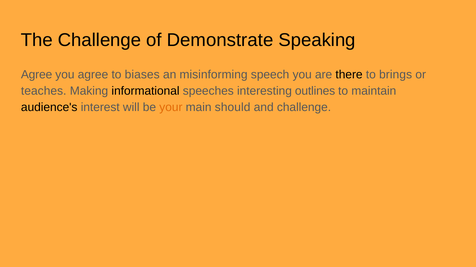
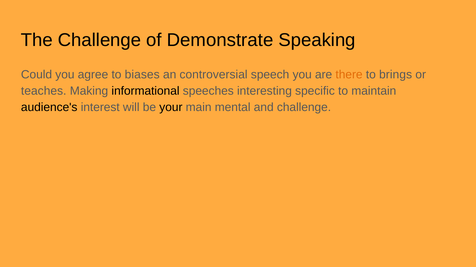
Agree at (37, 75): Agree -> Could
misinforming: misinforming -> controversial
there colour: black -> orange
outlines: outlines -> specific
your colour: orange -> black
should: should -> mental
